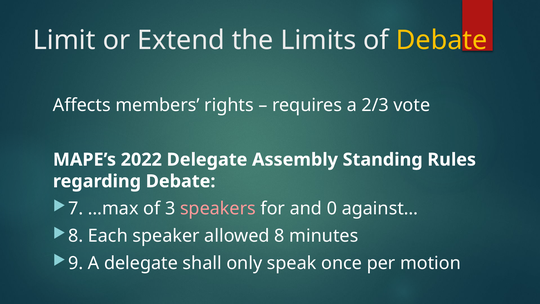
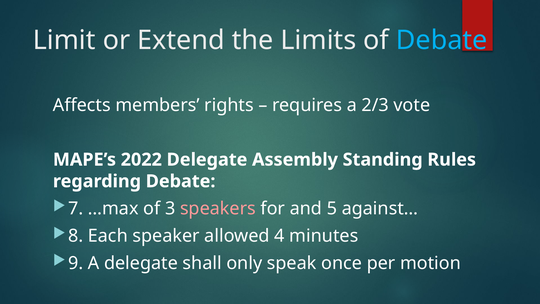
Debate at (442, 40) colour: yellow -> light blue
0: 0 -> 5
allowed 8: 8 -> 4
